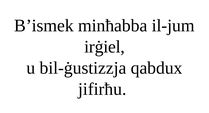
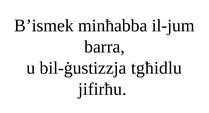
irġiel: irġiel -> barra
qabdux: qabdux -> tgħidlu
